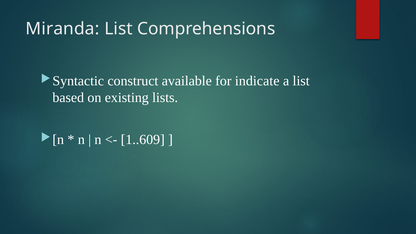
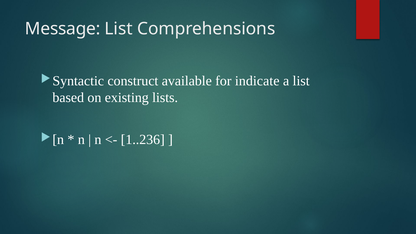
Miranda: Miranda -> Message
1..609: 1..609 -> 1..236
